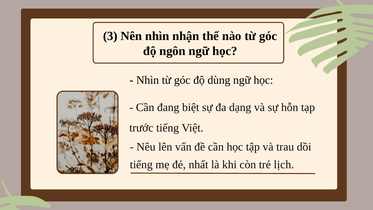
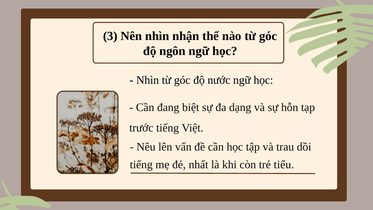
dùng: dùng -> nước
lịch: lịch -> tiểu
